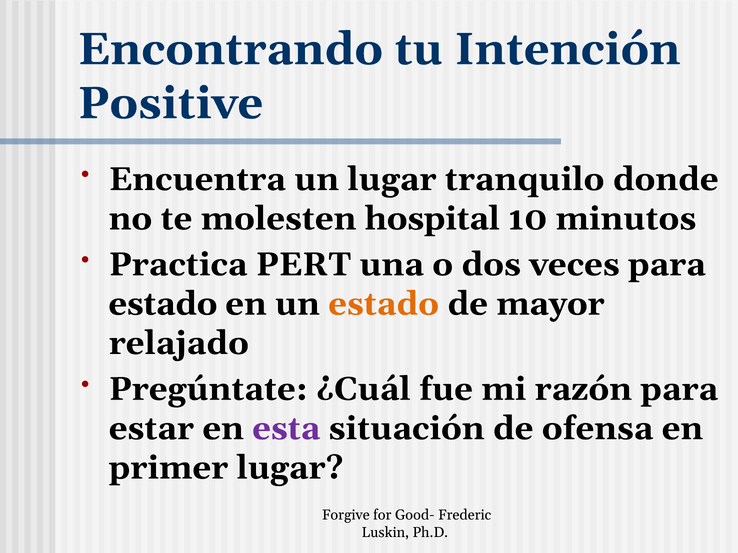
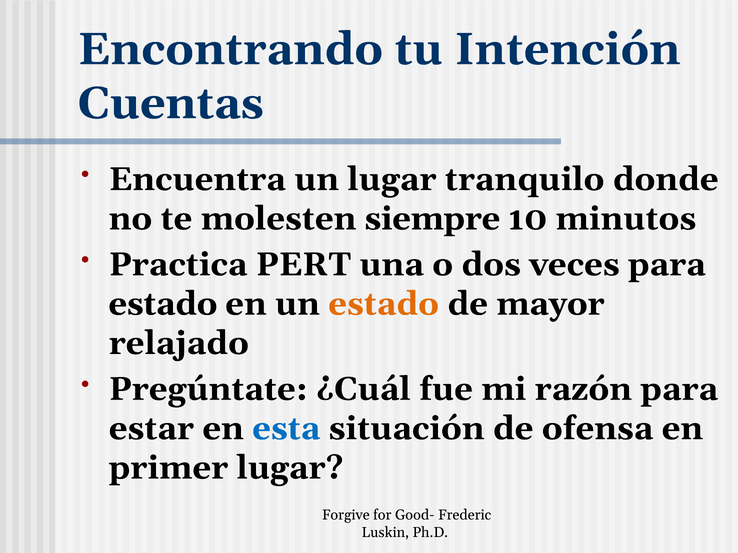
Positive: Positive -> Cuentas
hospital: hospital -> siempre
esta colour: purple -> blue
